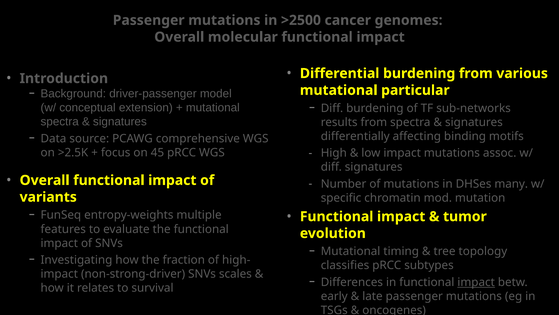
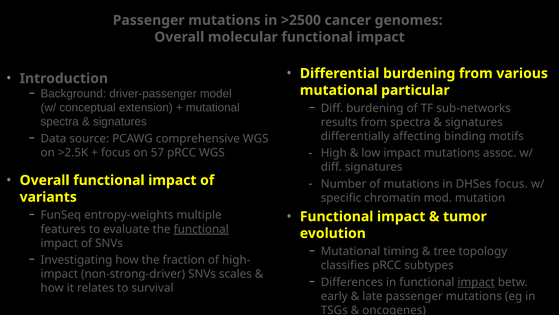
45: 45 -> 57
DHSes many: many -> focus
functional at (201, 229) underline: none -> present
